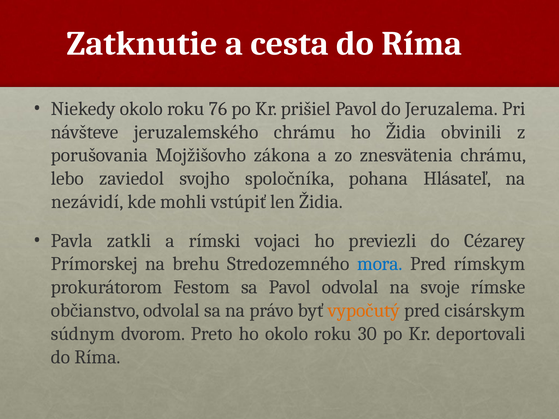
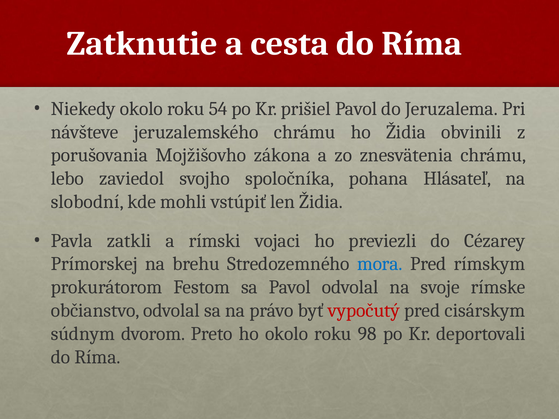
76: 76 -> 54
nezávidí: nezávidí -> slobodní
vypočutý colour: orange -> red
30: 30 -> 98
